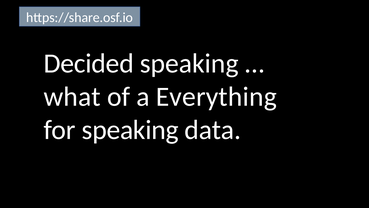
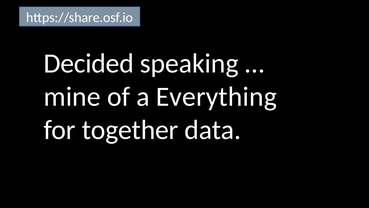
what: what -> mine
for speaking: speaking -> together
